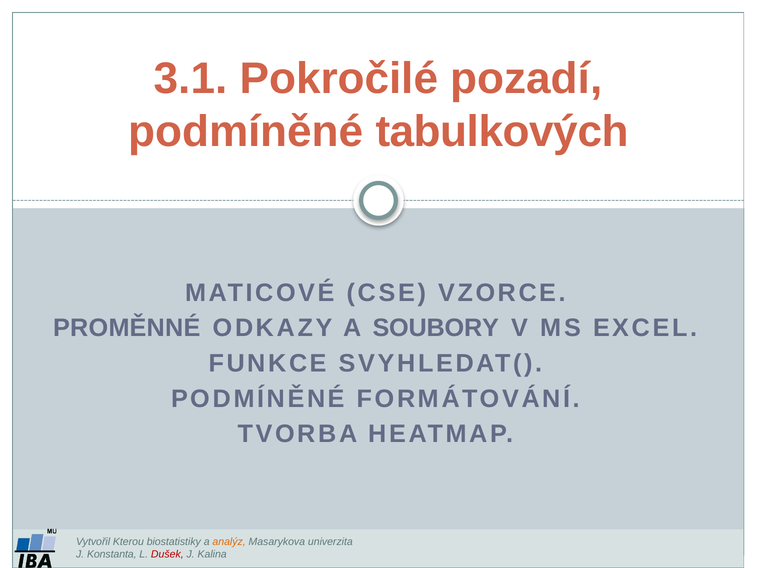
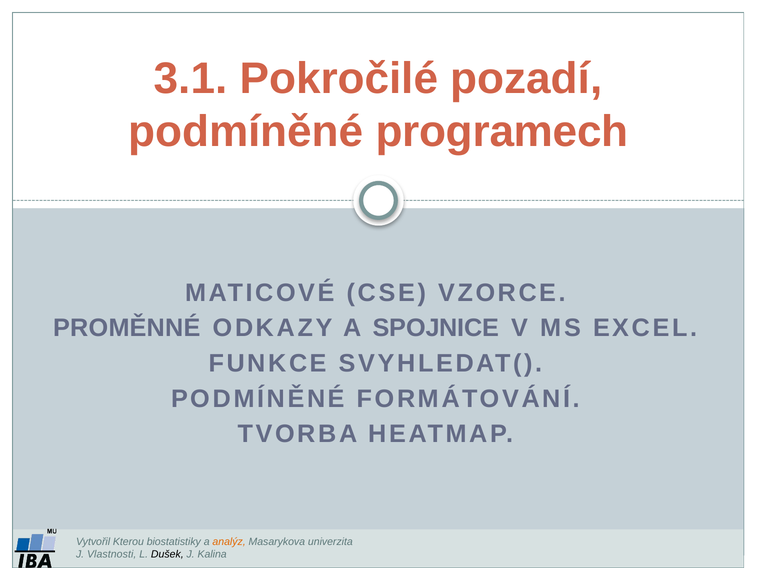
tabulkových: tabulkových -> programech
SOUBORY: SOUBORY -> SPOJNICE
Konstanta: Konstanta -> Vlastnosti
Dušek colour: red -> black
